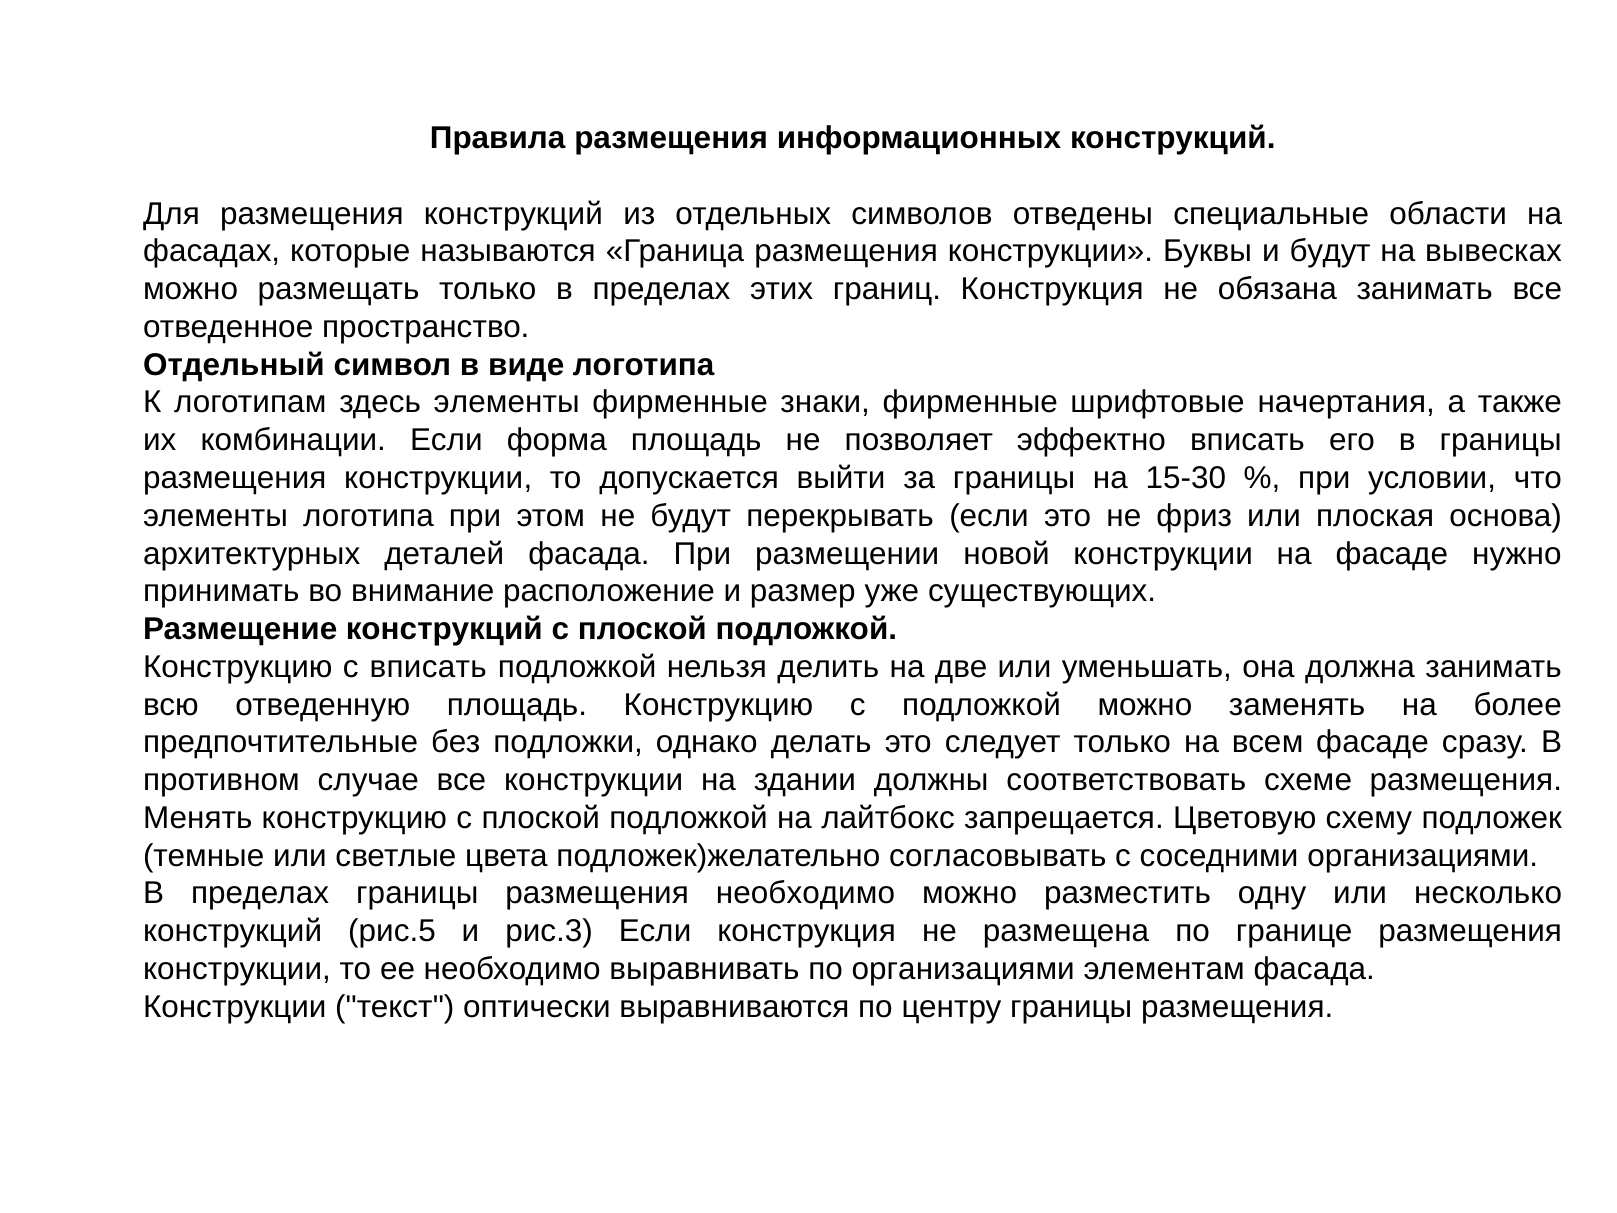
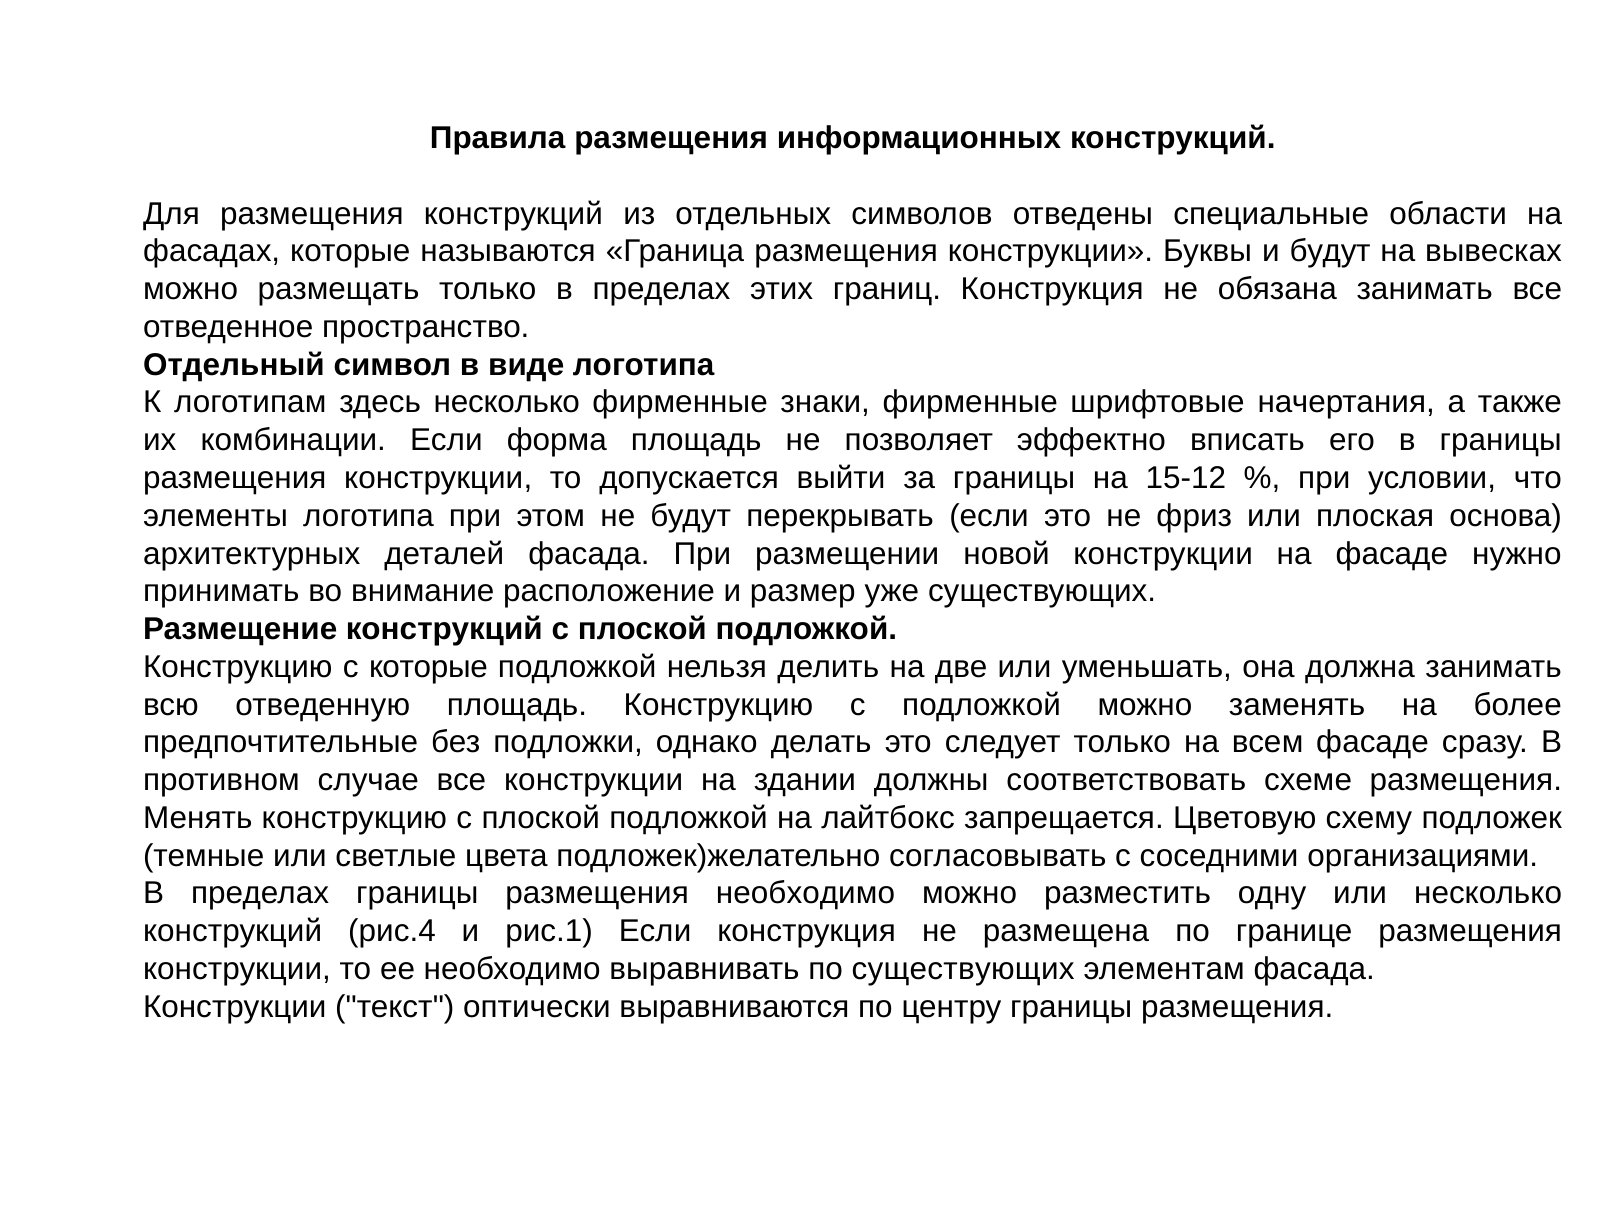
здесь элементы: элементы -> несколько
15-30: 15-30 -> 15-12
с вписать: вписать -> которые
рис.5: рис.5 -> рис.4
рис.3: рис.3 -> рис.1
по организациями: организациями -> существующих
